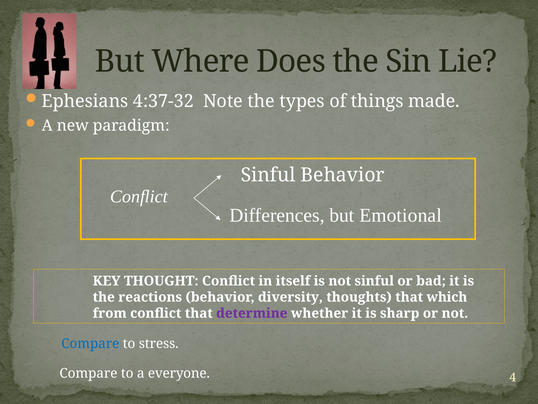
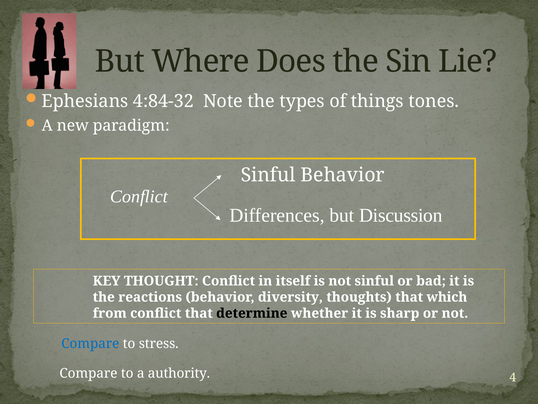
4:37-32: 4:37-32 -> 4:84-32
made: made -> tones
Emotional: Emotional -> Discussion
determine colour: purple -> black
everyone: everyone -> authority
